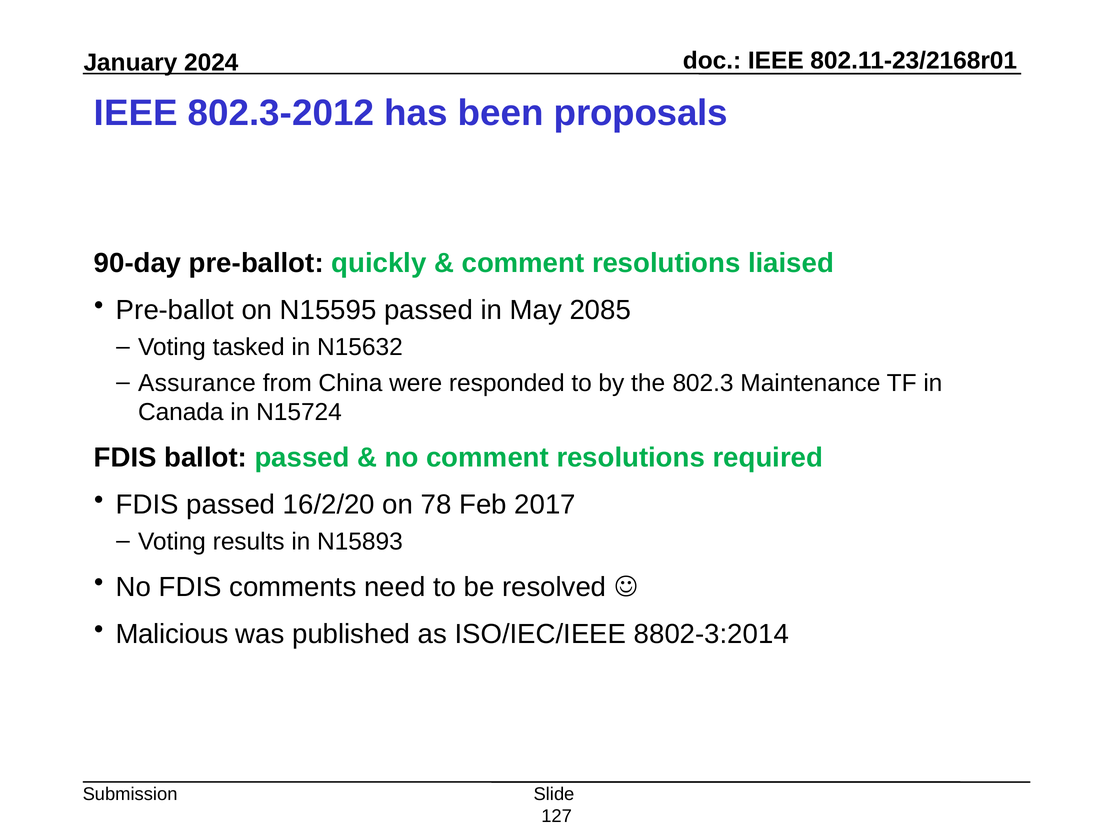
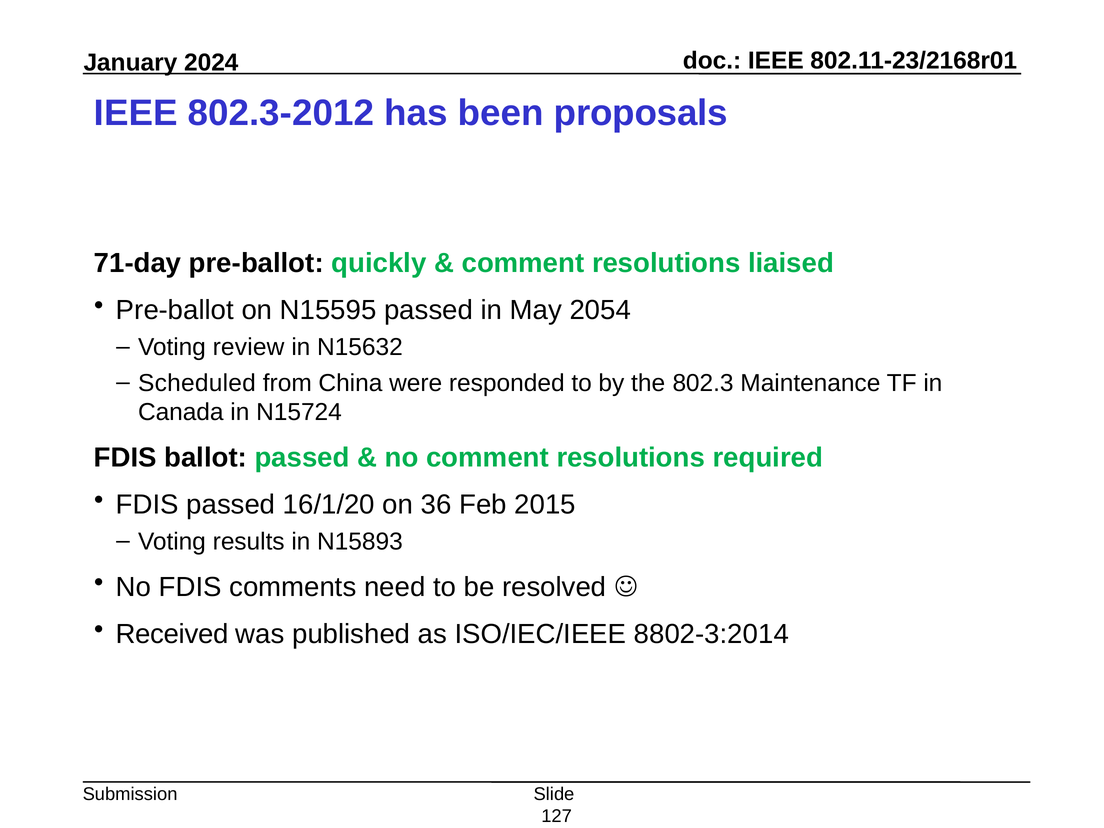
90-day: 90-day -> 71-day
2085: 2085 -> 2054
tasked: tasked -> review
Assurance: Assurance -> Scheduled
16/2/20: 16/2/20 -> 16/1/20
78: 78 -> 36
2017: 2017 -> 2015
Malicious: Malicious -> Received
